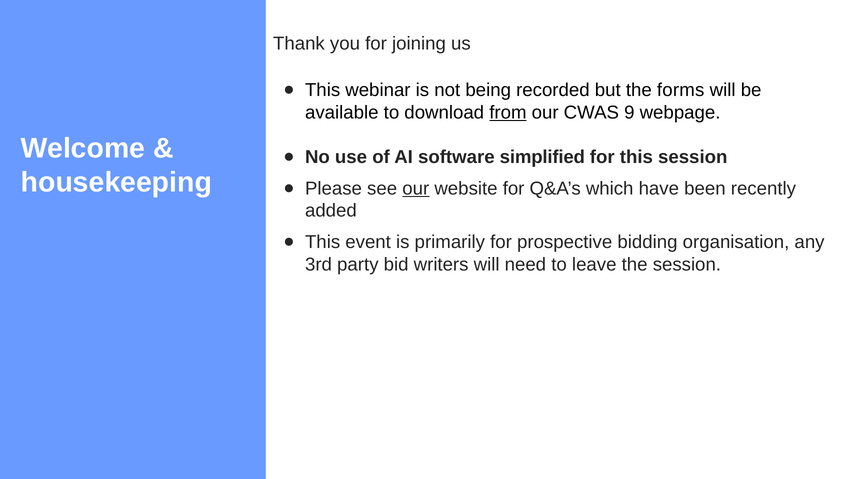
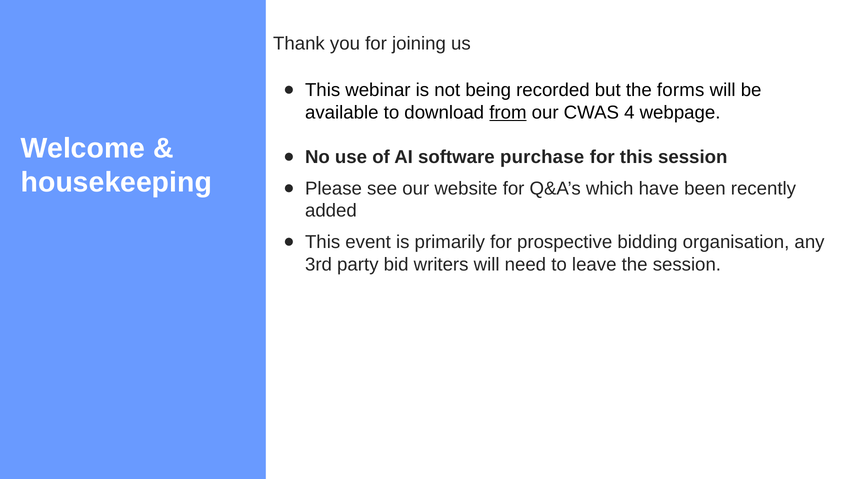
9: 9 -> 4
simplified: simplified -> purchase
our at (416, 189) underline: present -> none
